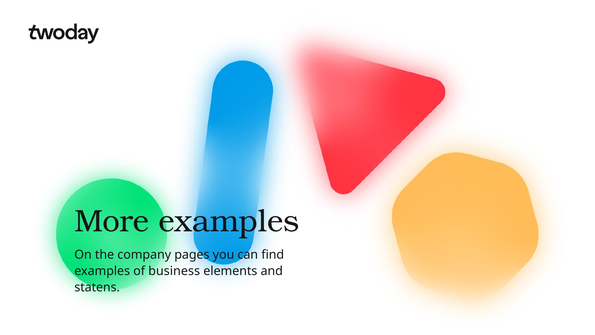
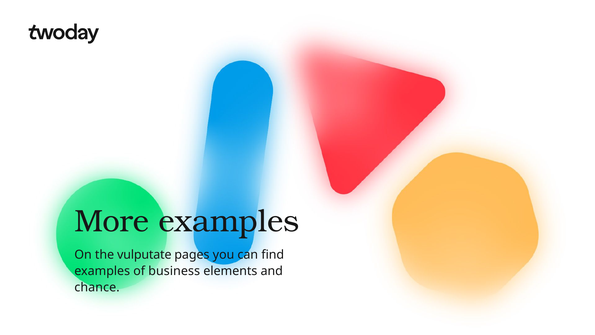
company: company -> vulputate
statens: statens -> chance
